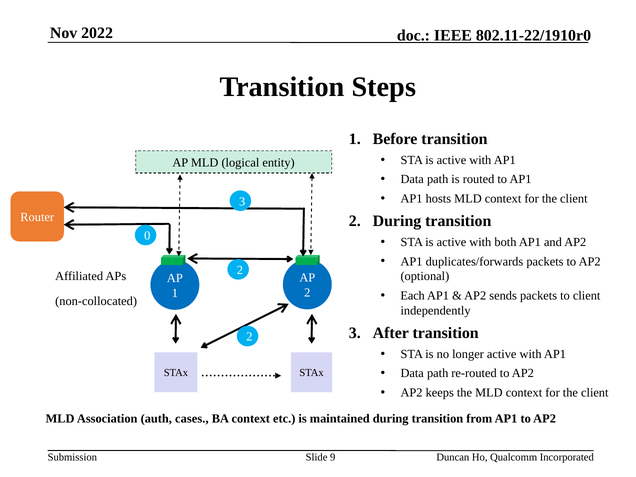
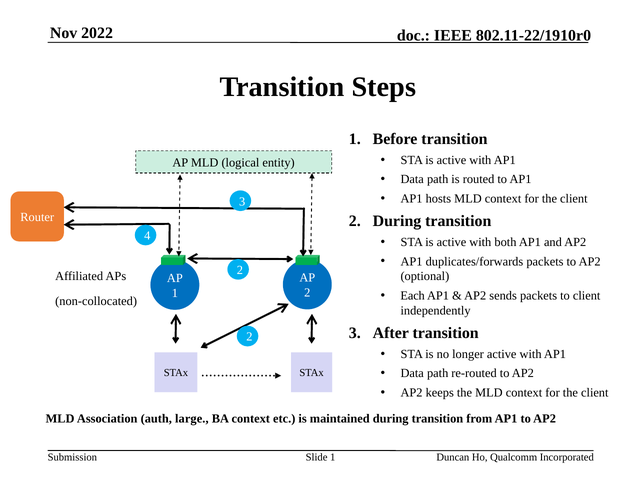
0: 0 -> 4
cases: cases -> large
Slide 9: 9 -> 1
